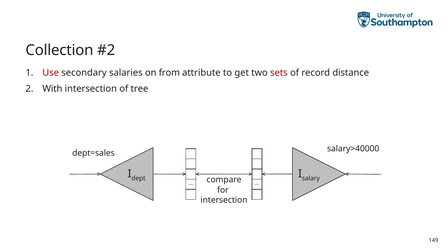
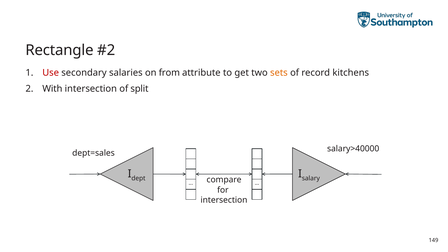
Collection: Collection -> Rectangle
sets colour: red -> orange
distance: distance -> kitchens
tree: tree -> split
